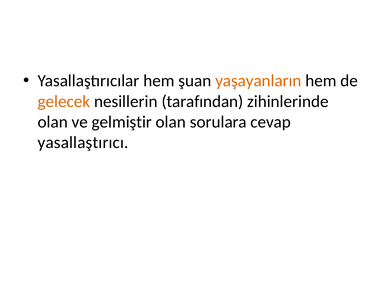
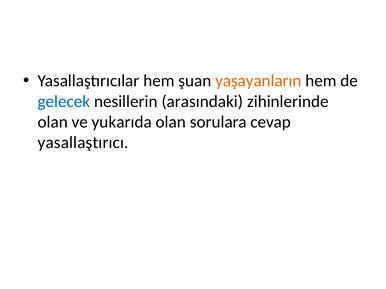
gelecek colour: orange -> blue
tarafından: tarafından -> arasındaki
gelmiştir: gelmiştir -> yukarıda
